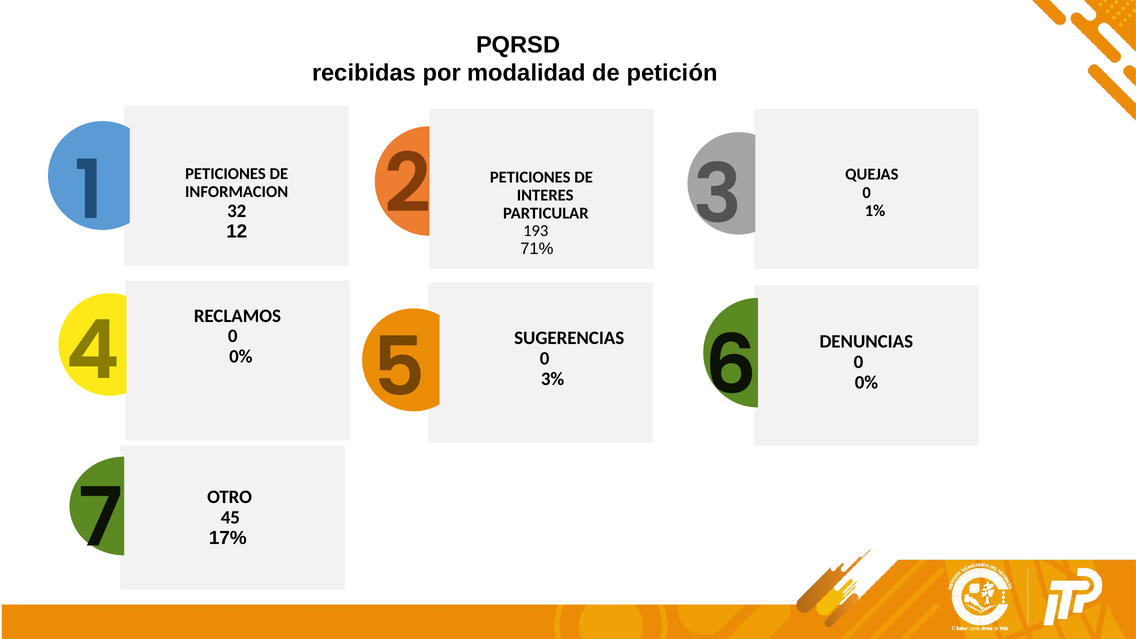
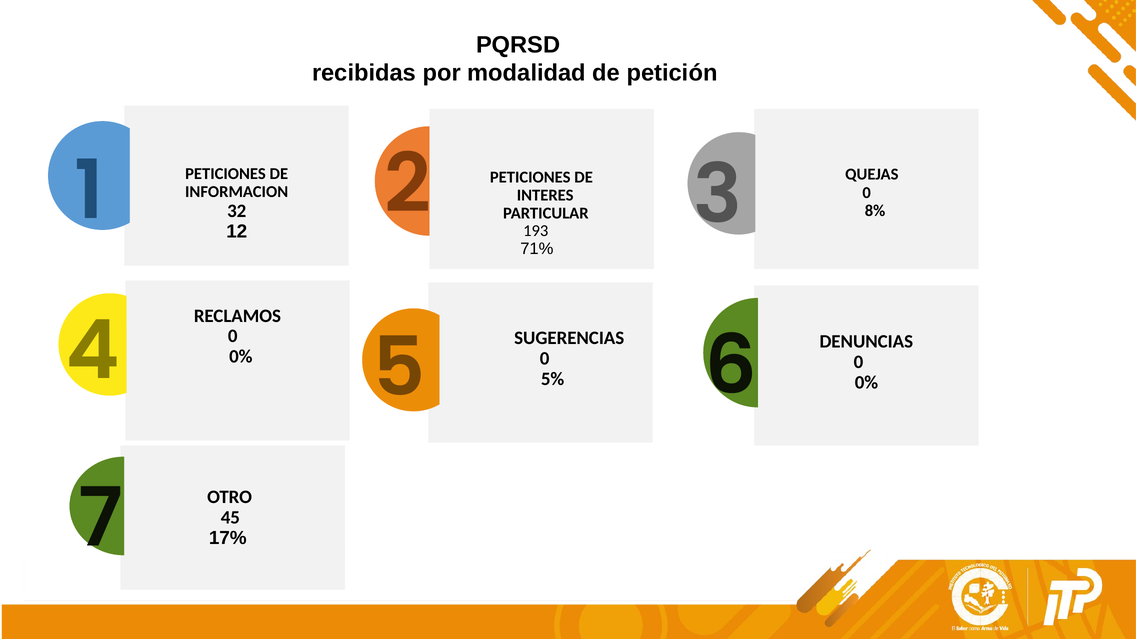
1%: 1% -> 8%
3%: 3% -> 5%
